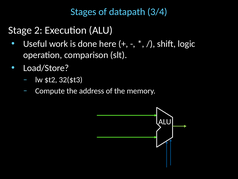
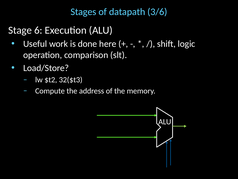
3/4: 3/4 -> 3/6
2: 2 -> 6
